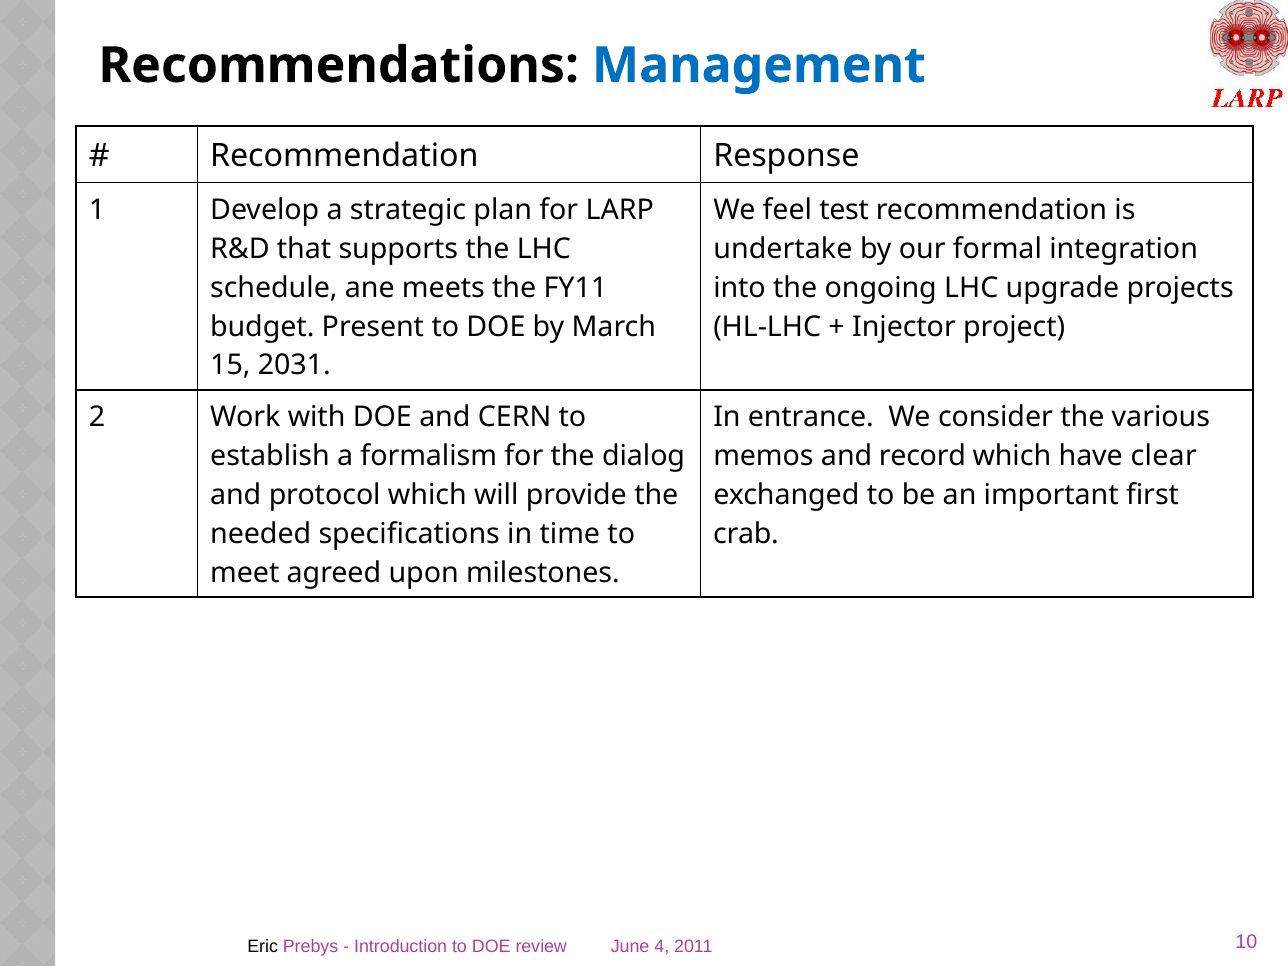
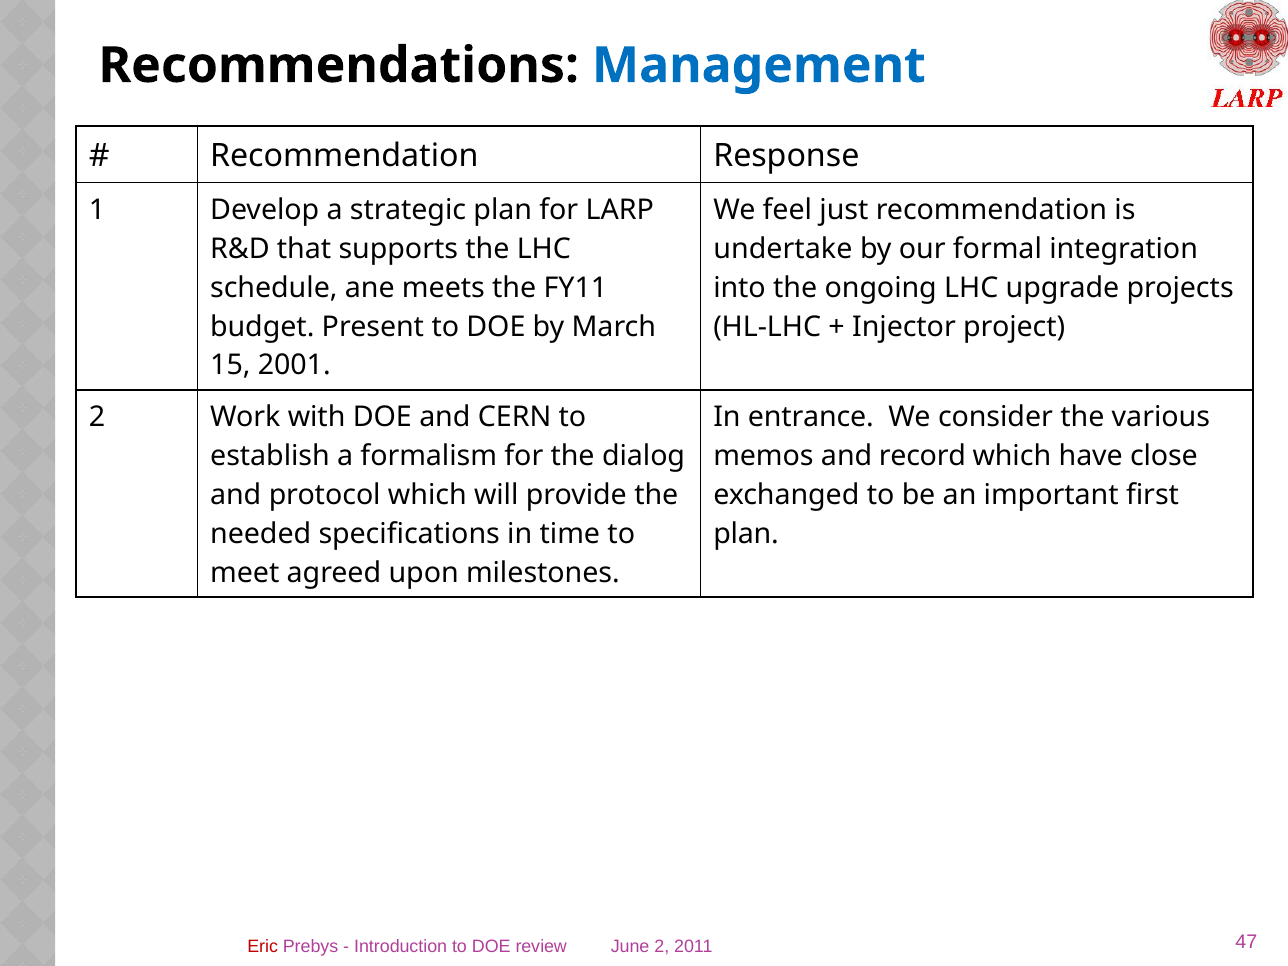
test: test -> just
2031: 2031 -> 2001
clear: clear -> close
crab at (746, 534): crab -> plan
June 4: 4 -> 2
Eric colour: black -> red
10: 10 -> 47
